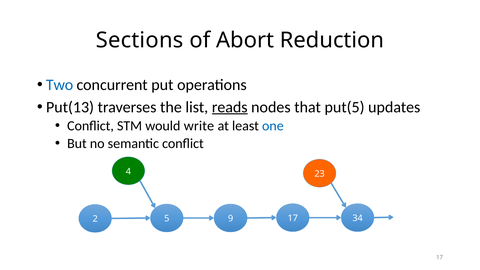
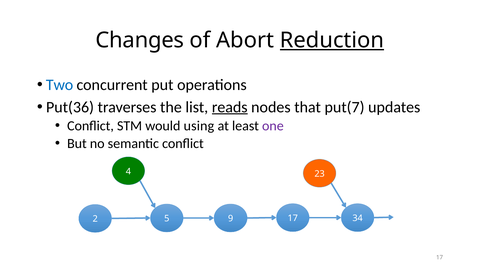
Sections: Sections -> Changes
Reduction underline: none -> present
Put(13: Put(13 -> Put(36
put(5: put(5 -> put(7
write: write -> using
one colour: blue -> purple
